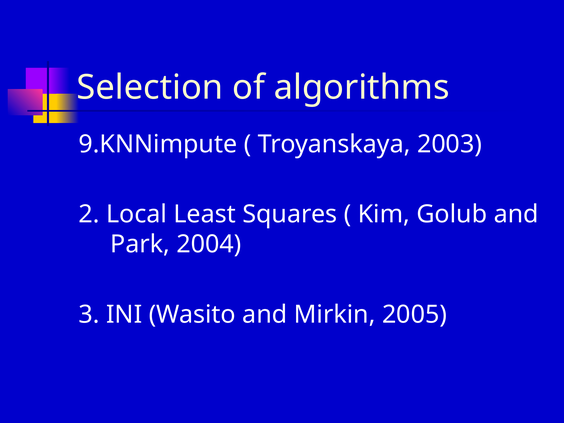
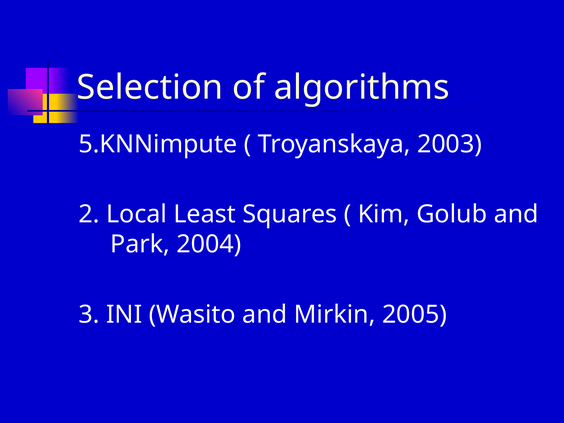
9.KNNimpute: 9.KNNimpute -> 5.KNNimpute
